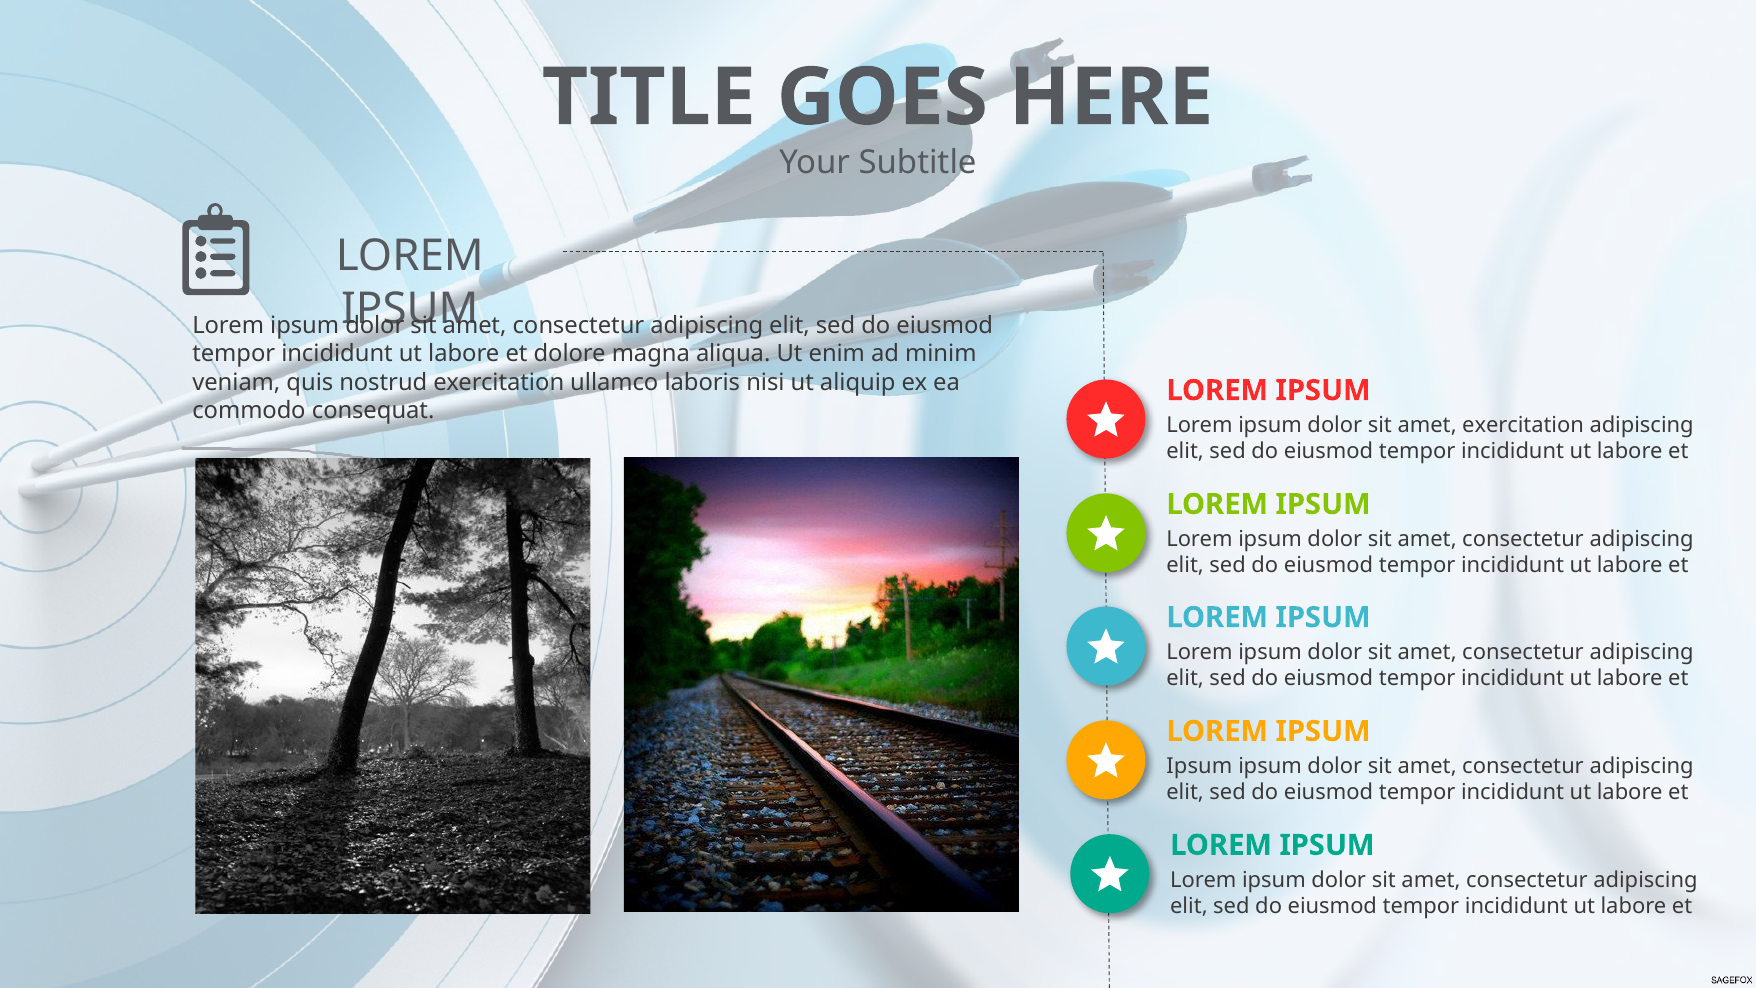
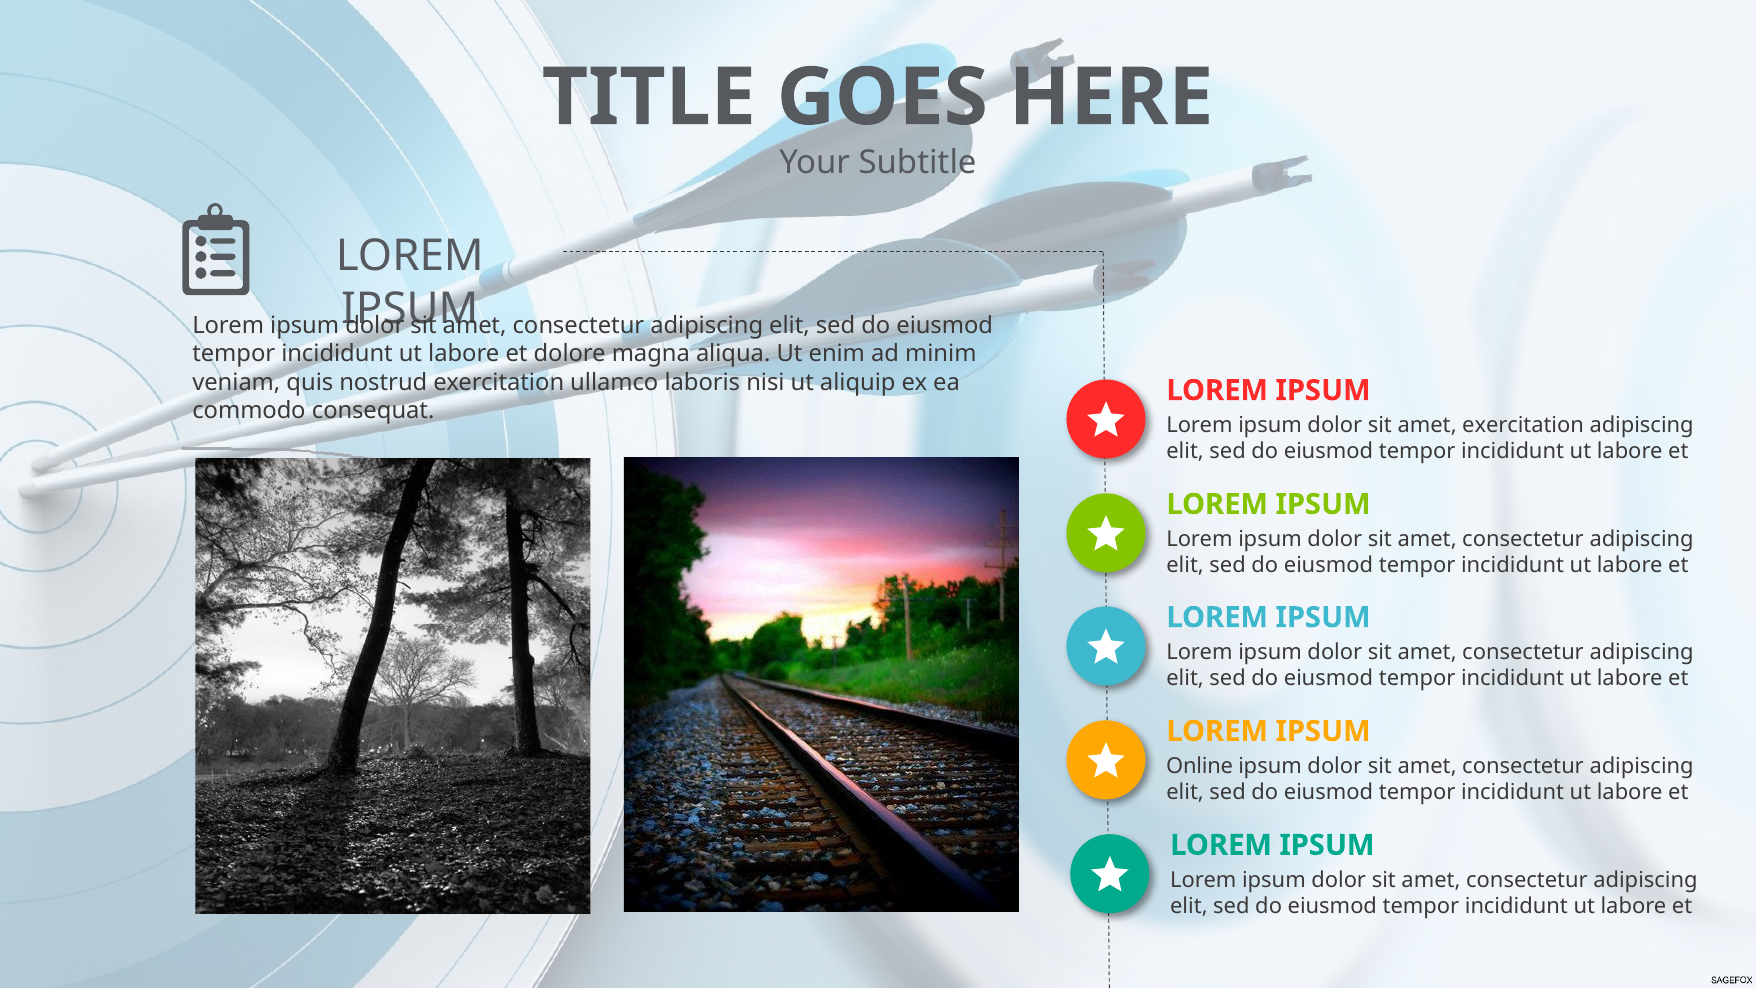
Ipsum at (1199, 766): Ipsum -> Online
